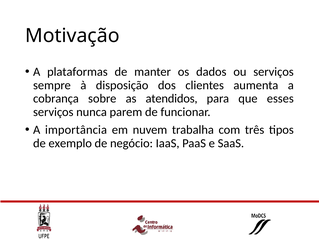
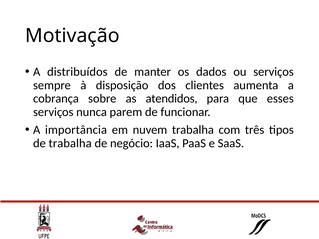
plataformas: plataformas -> distribuídos
de exemplo: exemplo -> trabalha
